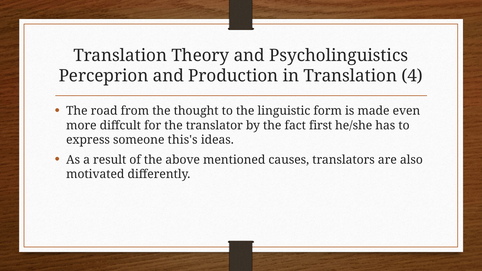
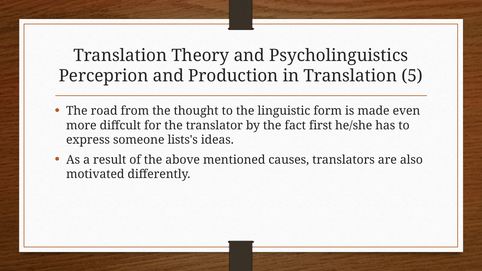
4: 4 -> 5
this's: this's -> lists's
